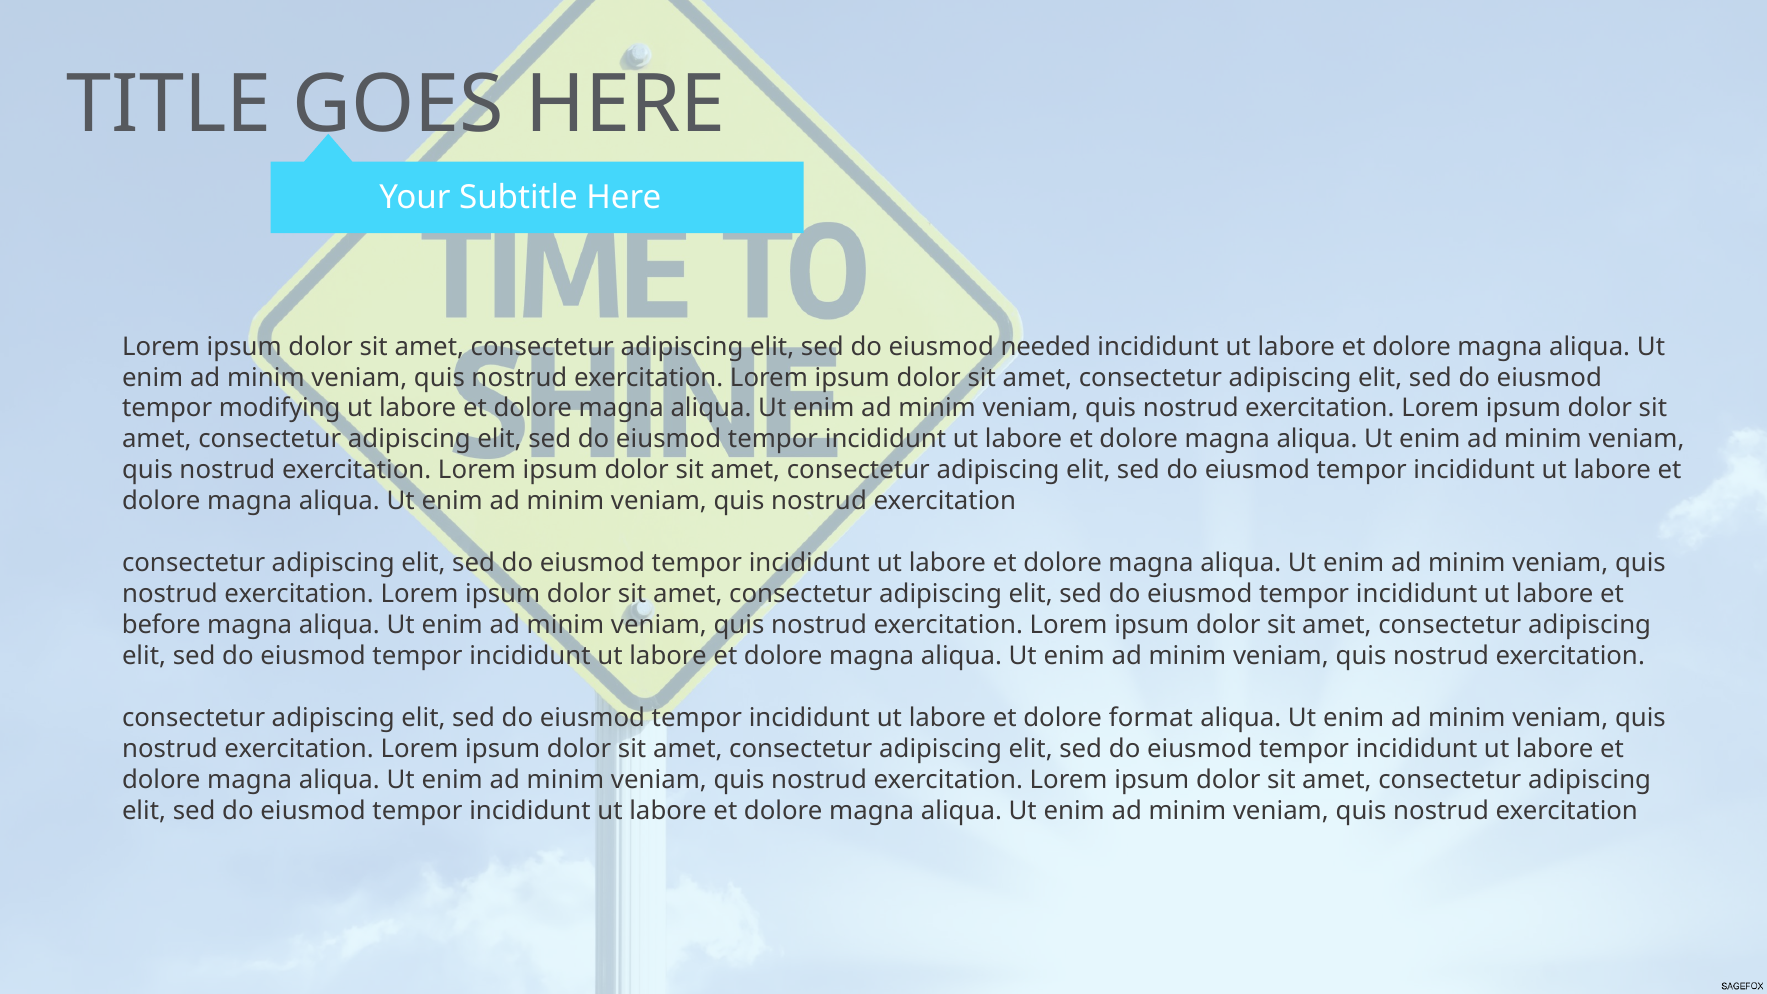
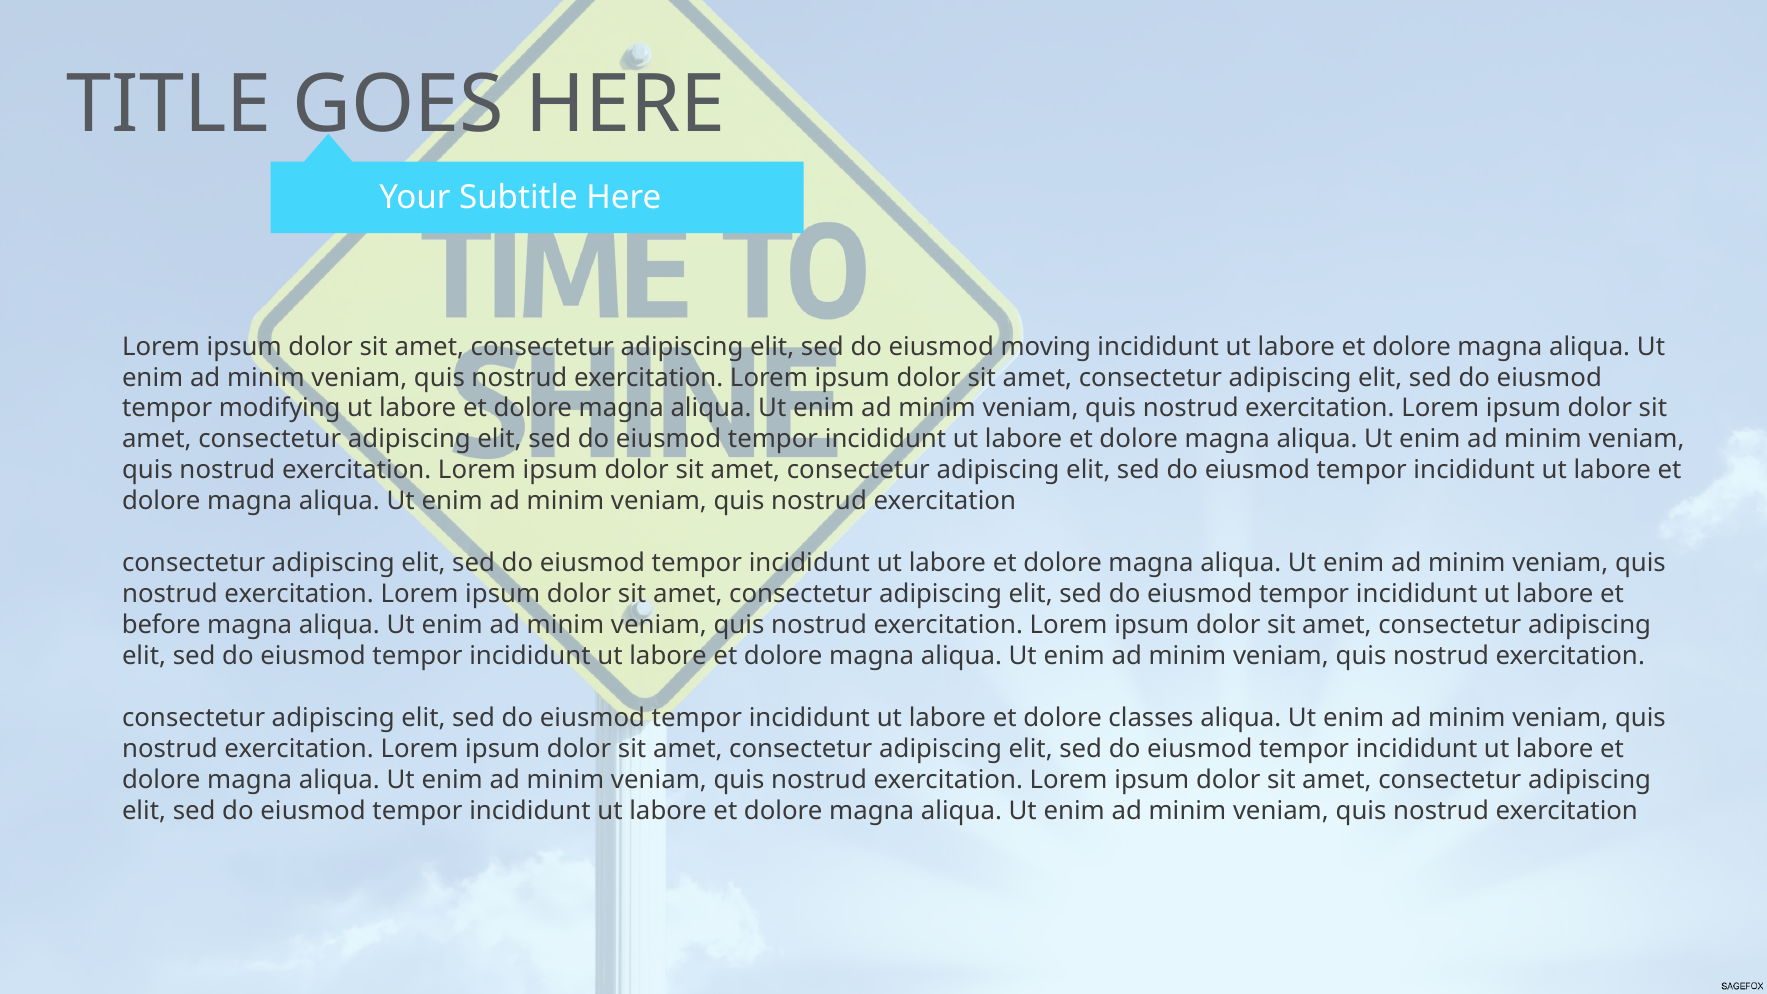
needed: needed -> moving
format: format -> classes
